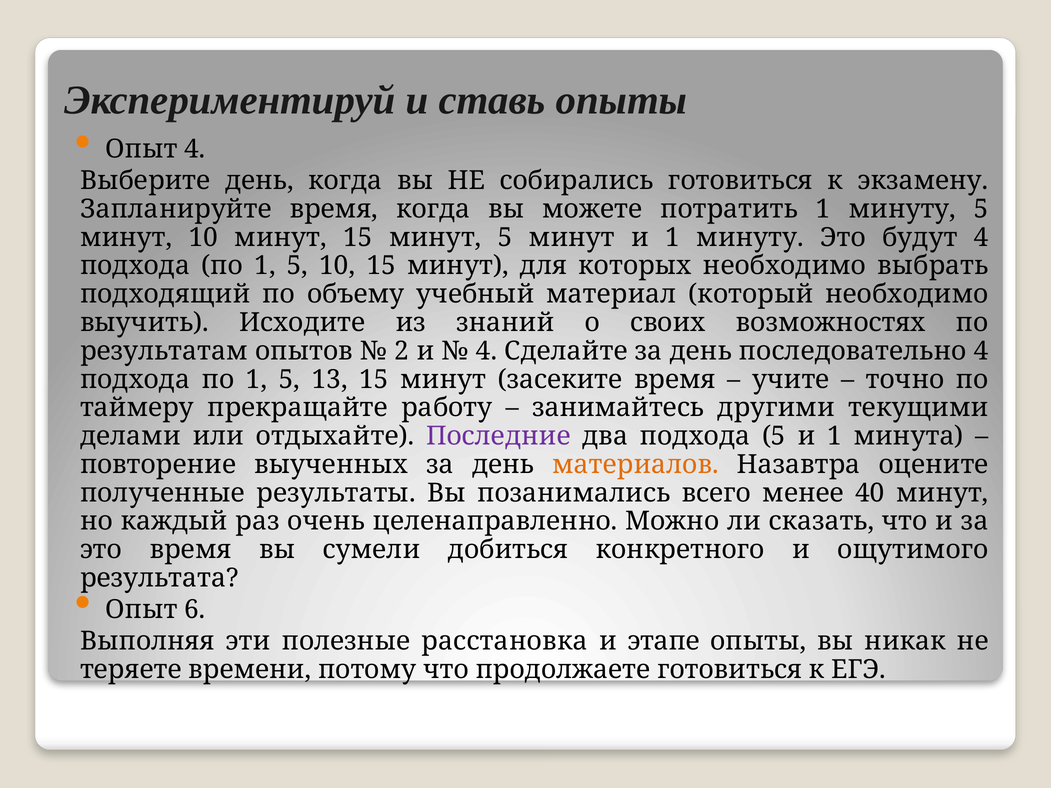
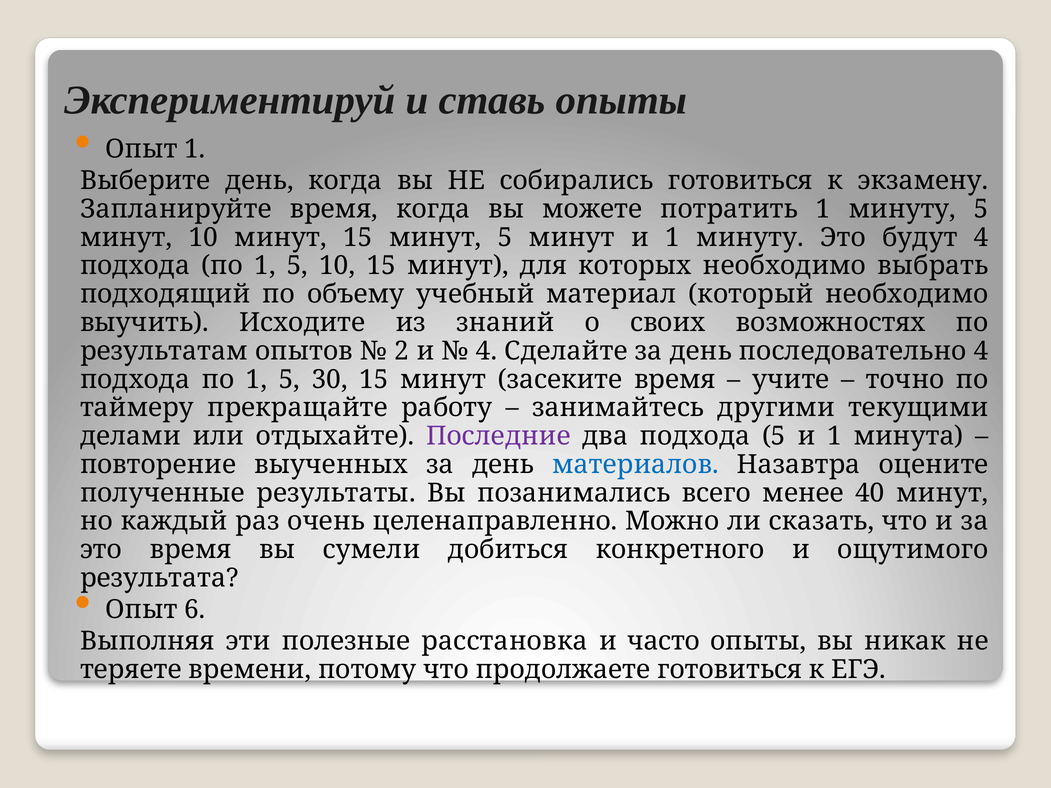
Опыт 4: 4 -> 1
13: 13 -> 30
материалов colour: orange -> blue
этапе: этапе -> часто
